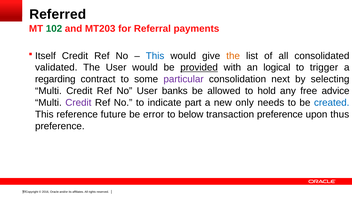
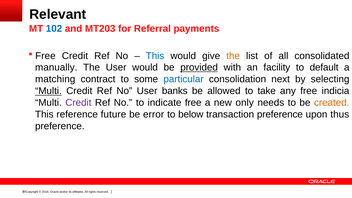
Referred: Referred -> Relevant
102 colour: green -> blue
Itself at (45, 56): Itself -> Free
validated: validated -> manually
logical: logical -> facility
trigger: trigger -> default
regarding: regarding -> matching
particular colour: purple -> blue
Multi at (48, 91) underline: none -> present
hold: hold -> take
advice: advice -> indicia
indicate part: part -> free
created colour: blue -> orange
